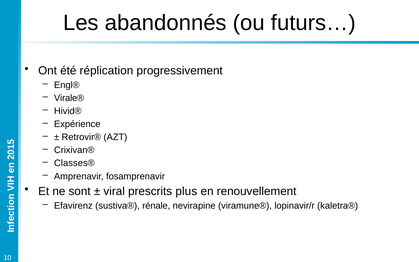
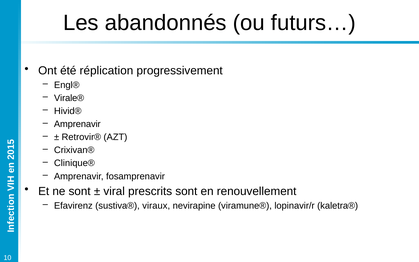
Expérience at (77, 124): Expérience -> Amprenavir
Classes®: Classes® -> Clinique®
prescrits plus: plus -> sont
rénale: rénale -> viraux
